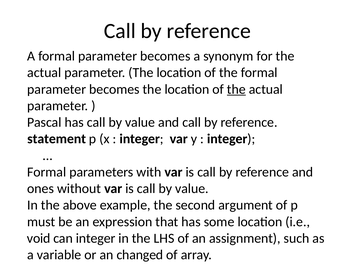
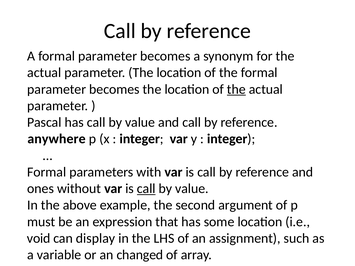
statement: statement -> anywhere
call at (146, 189) underline: none -> present
can integer: integer -> display
